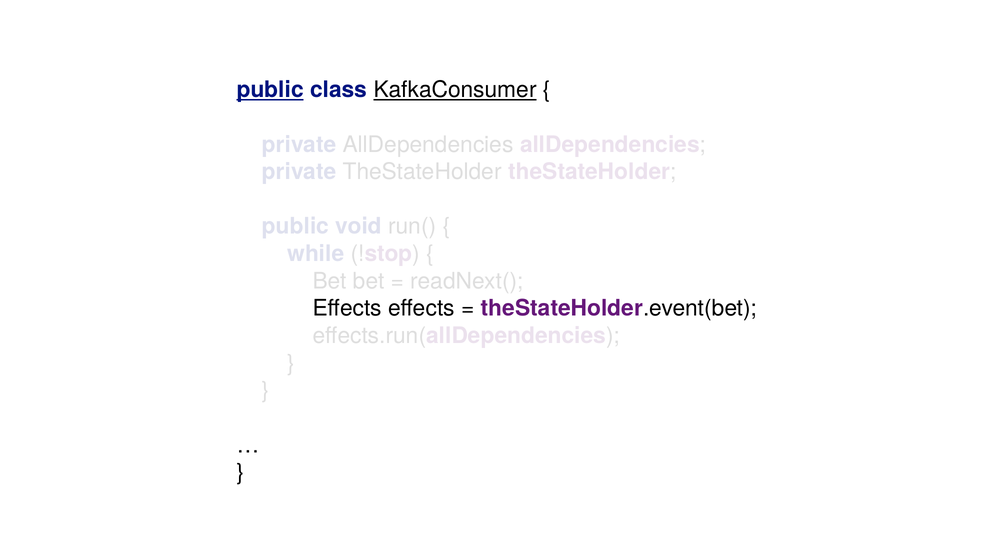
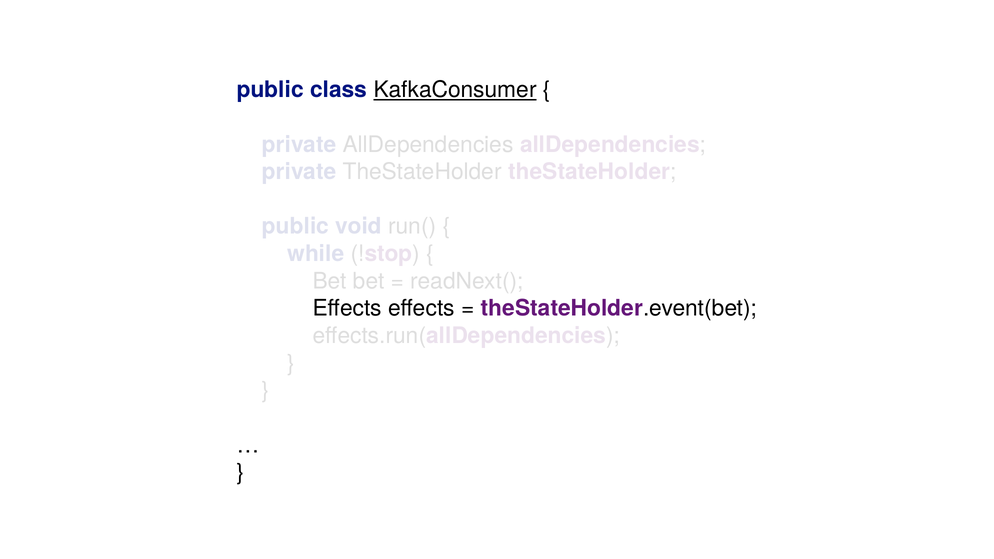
public at (270, 90) underline: present -> none
